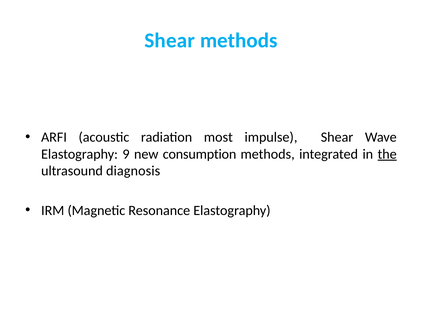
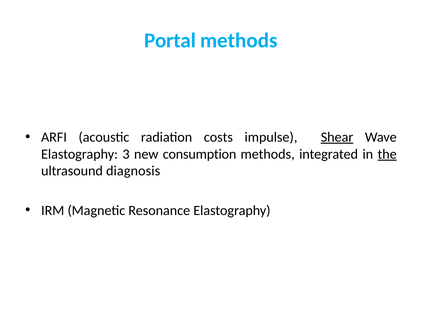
Shear at (170, 41): Shear -> Portal
most: most -> costs
Shear at (337, 137) underline: none -> present
9: 9 -> 3
